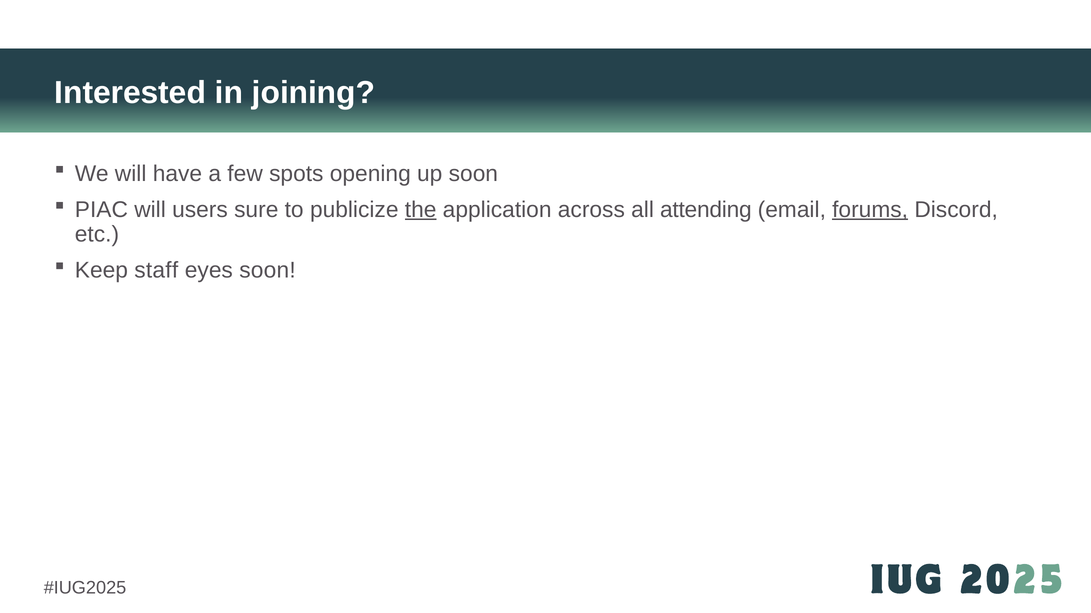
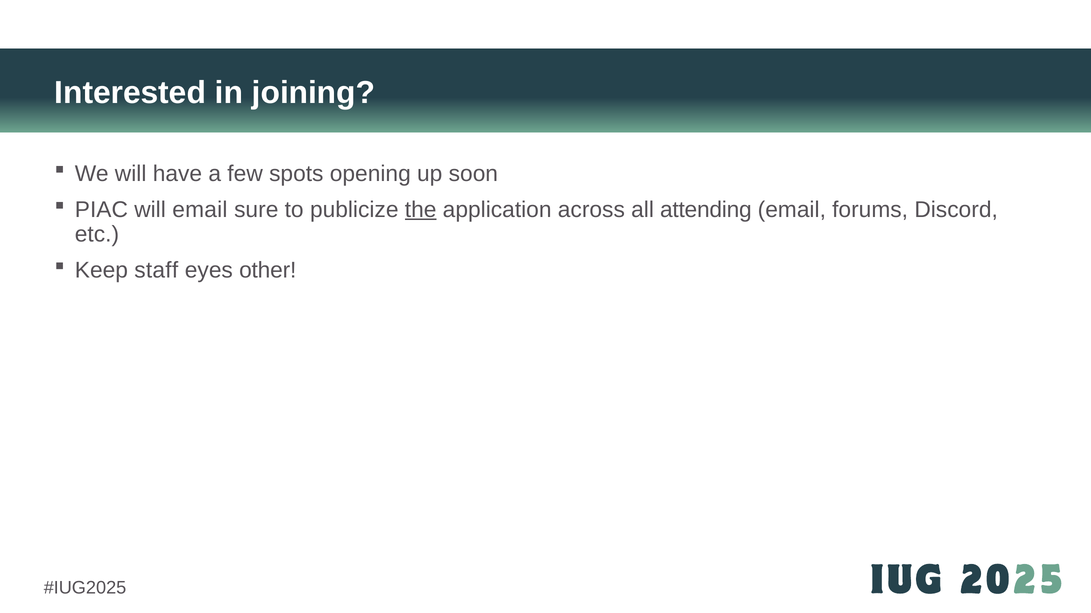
will users: users -> email
forums underline: present -> none
eyes soon: soon -> other
